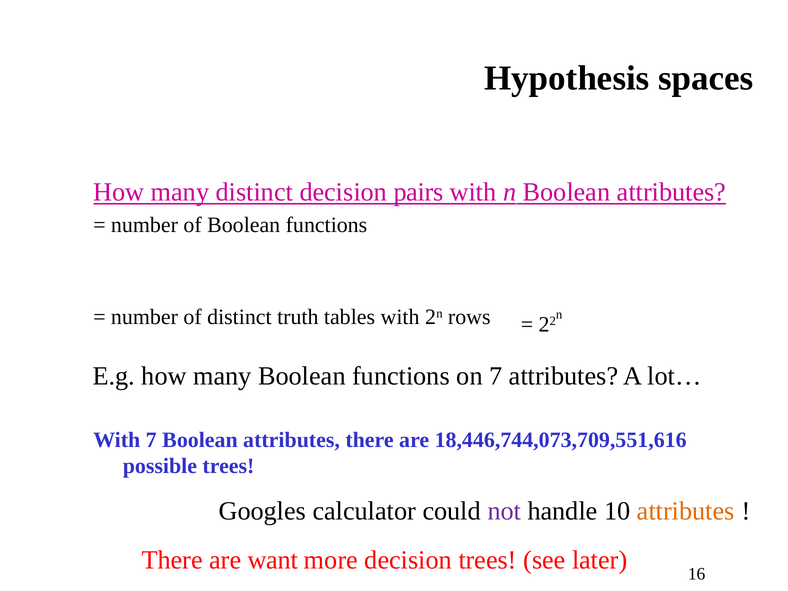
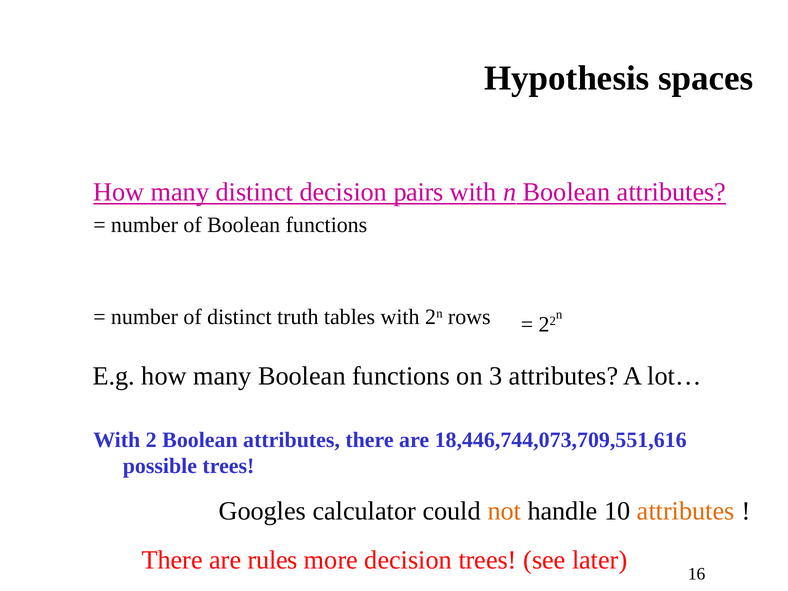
on 7: 7 -> 3
With 7: 7 -> 2
not colour: purple -> orange
want: want -> rules
